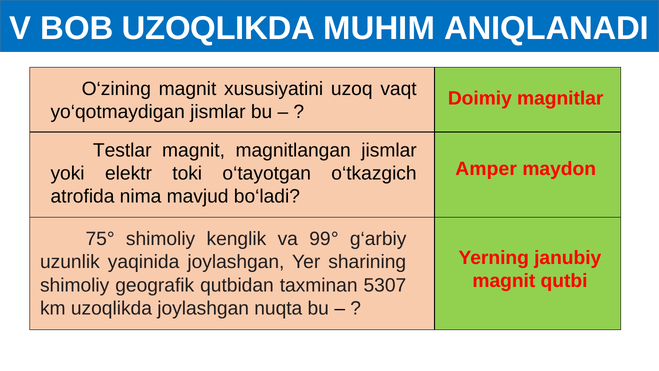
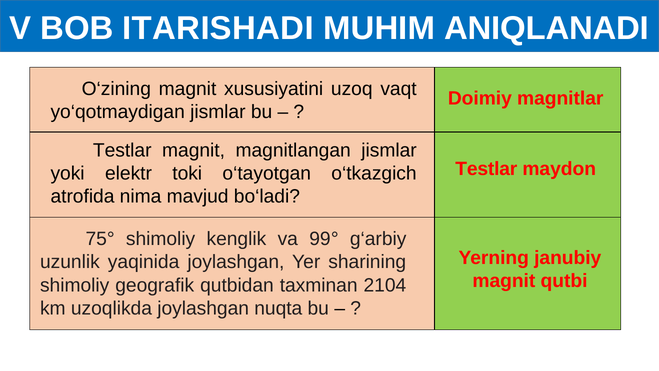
BOB UZOQLIKDA: UZOQLIKDA -> ITARISHADI
Amper at (486, 169): Amper -> Testlar
5307: 5307 -> 2104
